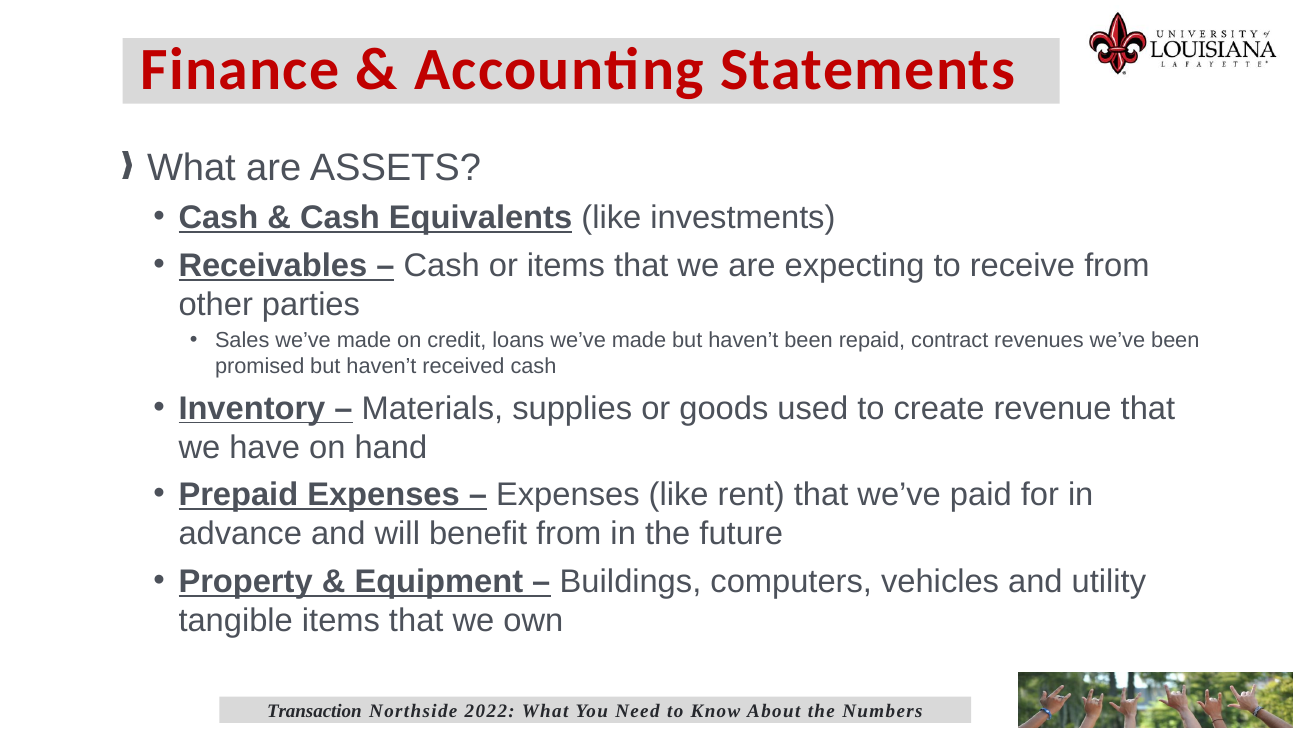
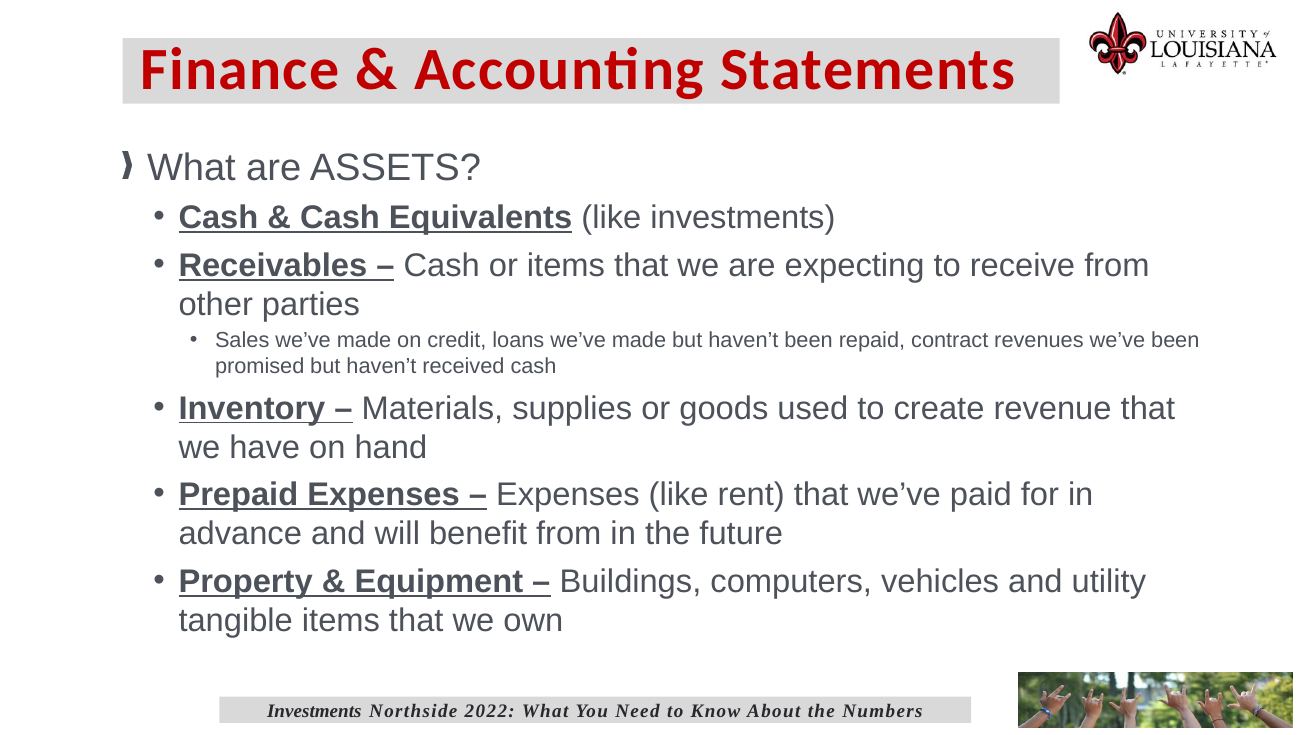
Transaction at (314, 712): Transaction -> Investments
